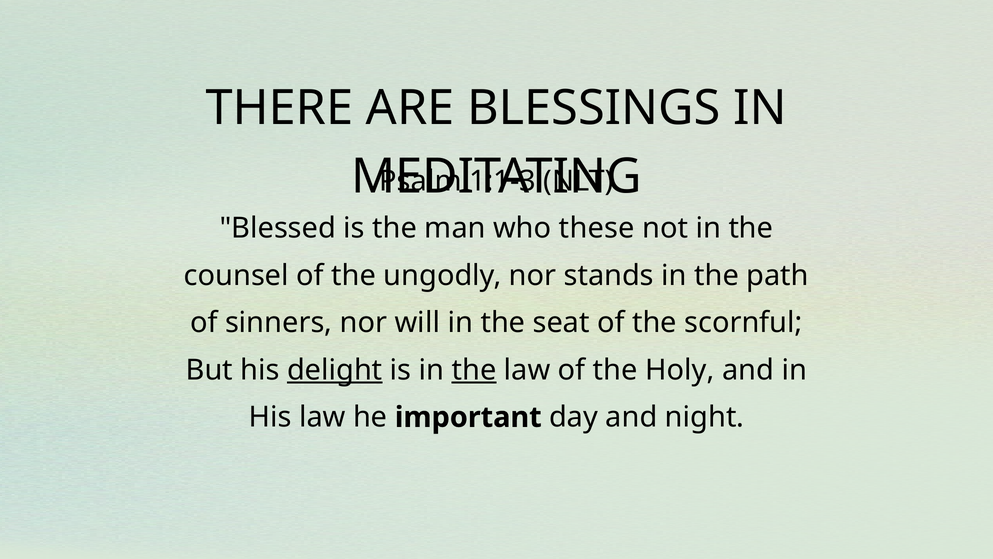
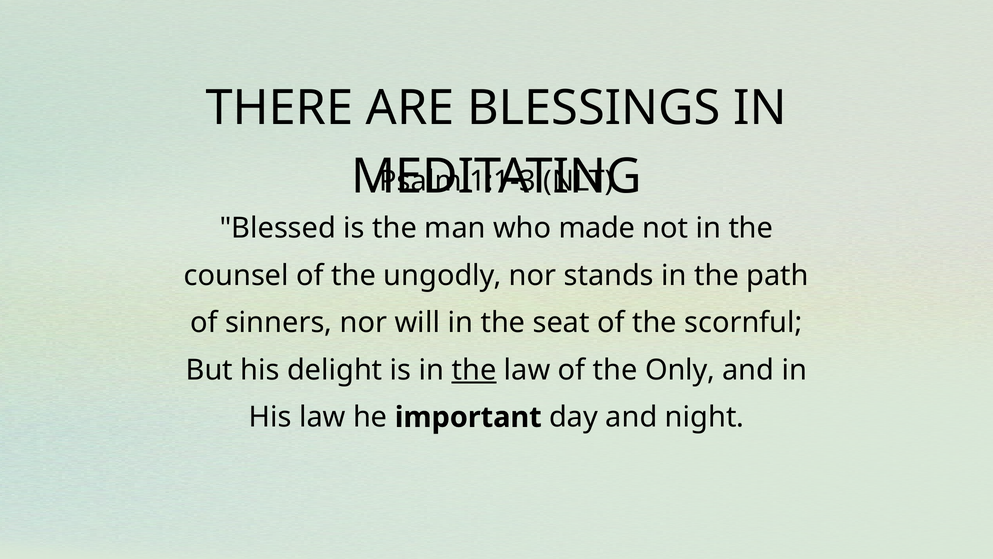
these: these -> made
delight underline: present -> none
Holy: Holy -> Only
